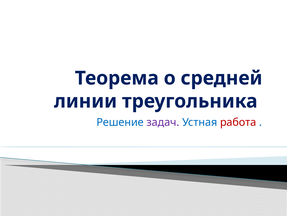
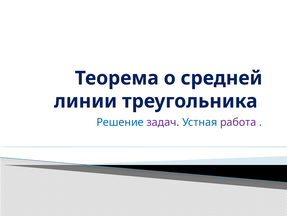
работа colour: red -> purple
